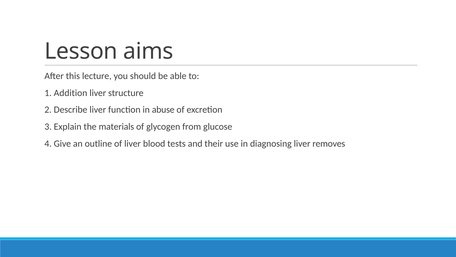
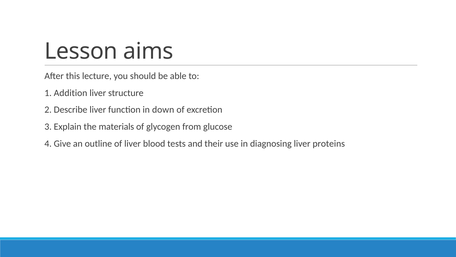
abuse: abuse -> down
removes: removes -> proteins
